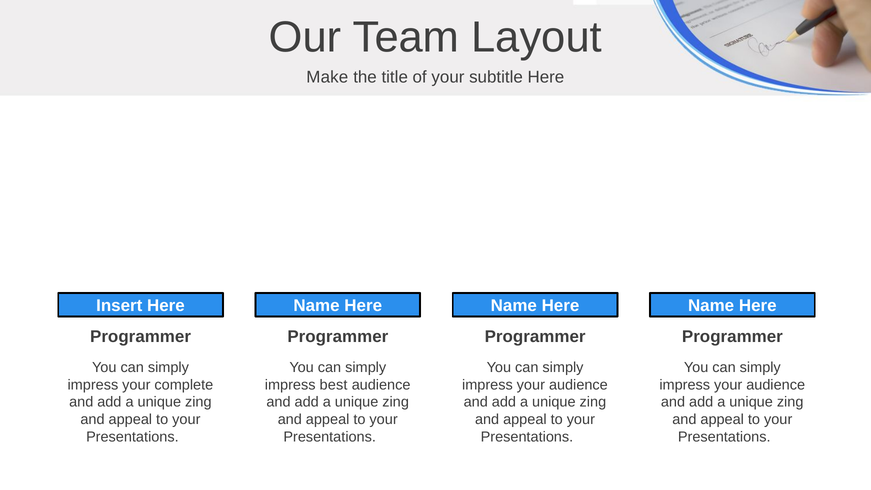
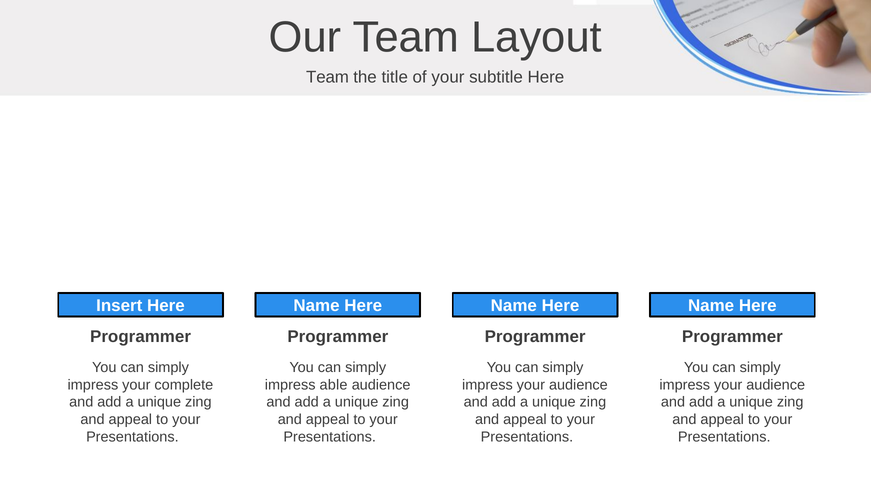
Make at (327, 77): Make -> Team
best: best -> able
